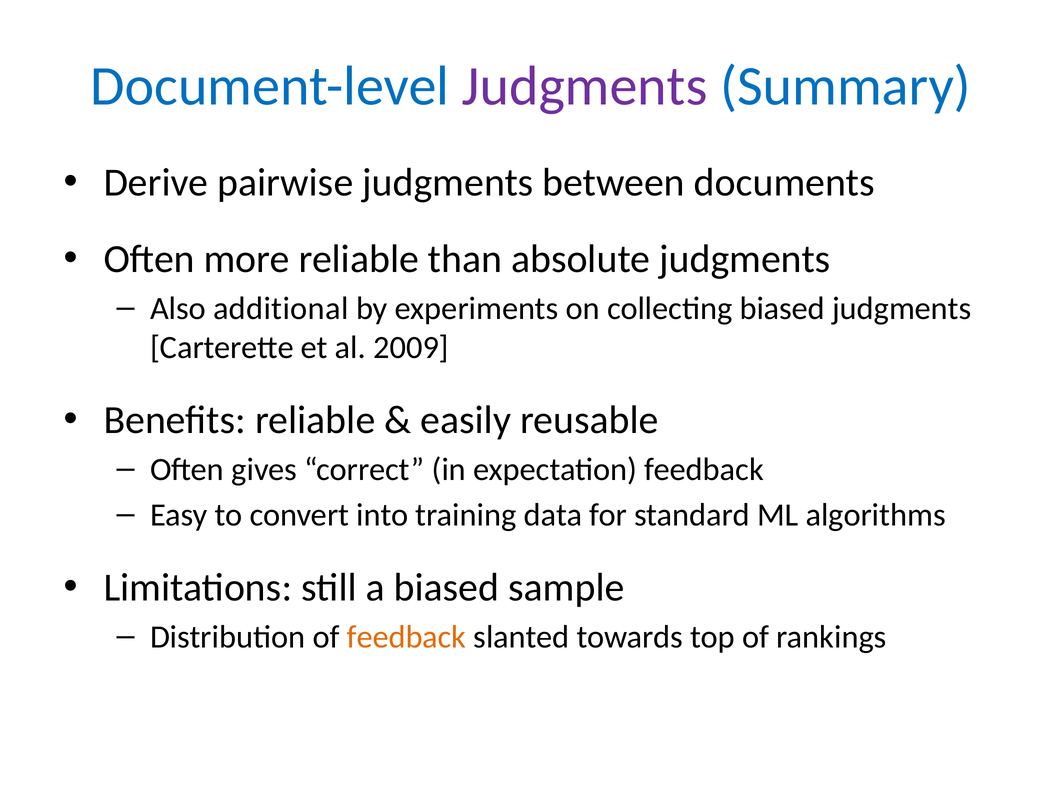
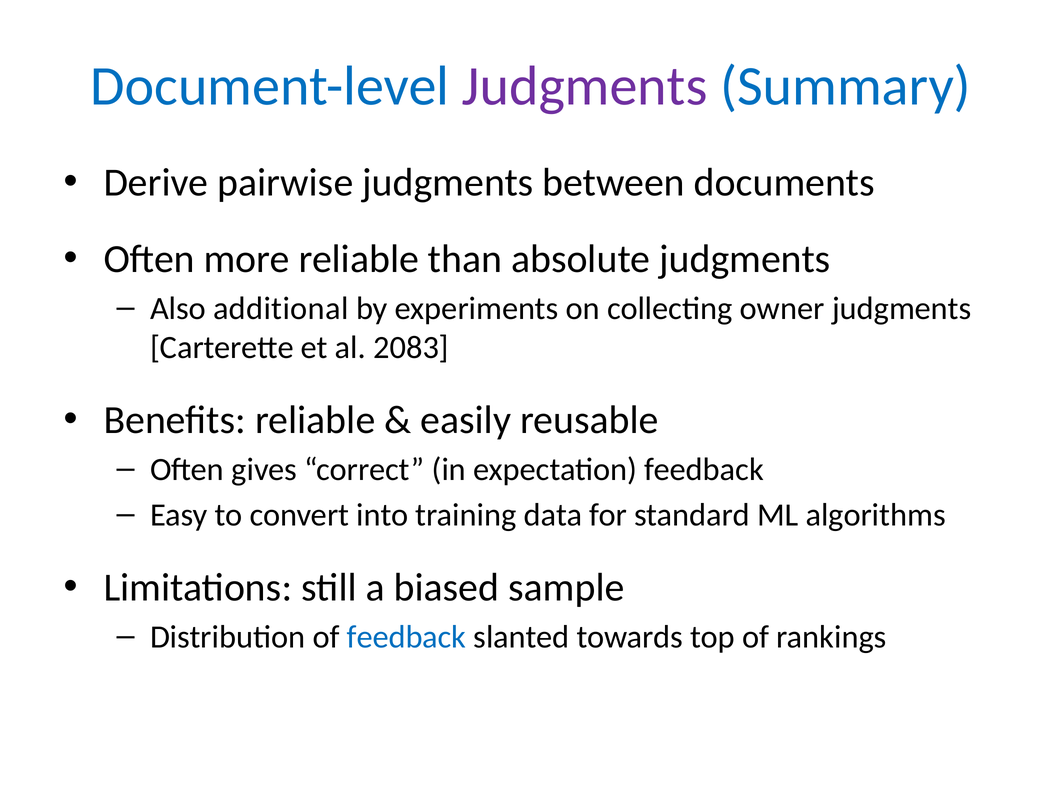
collecting biased: biased -> owner
2009: 2009 -> 2083
feedback at (407, 636) colour: orange -> blue
